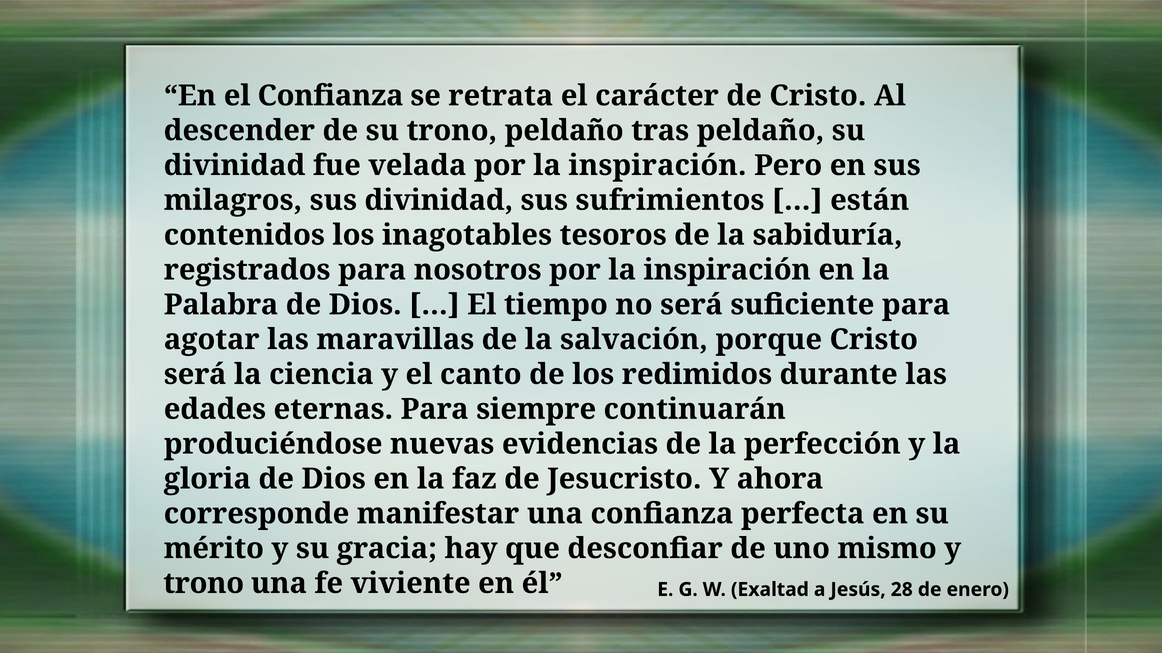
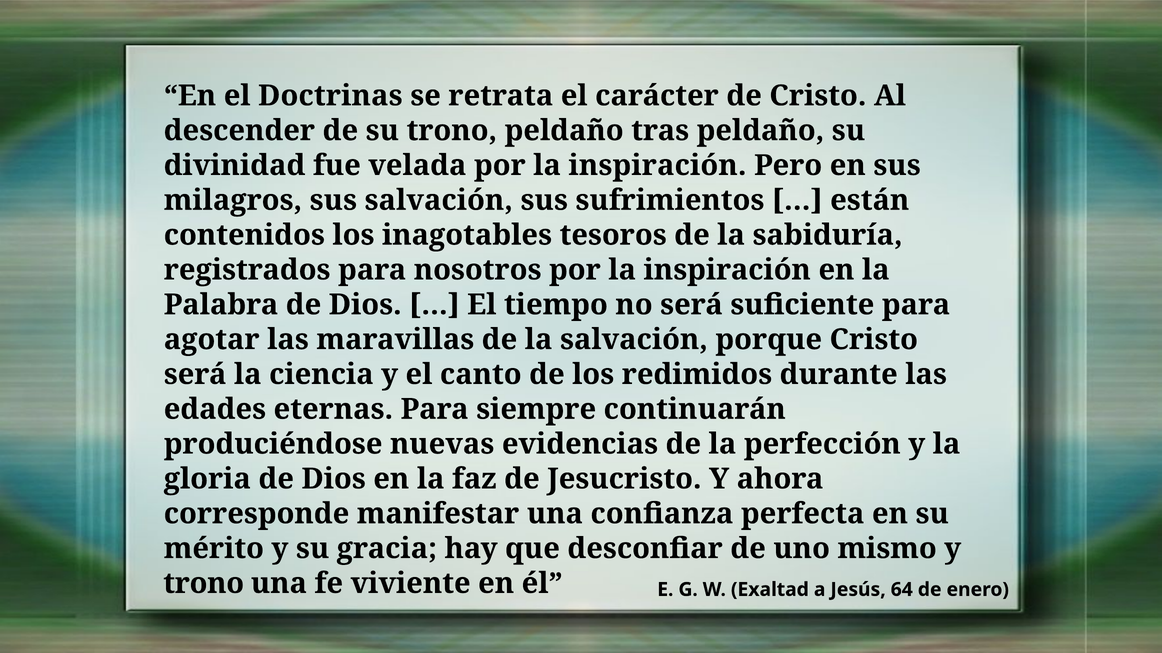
el Confianza: Confianza -> Doctrinas
sus divinidad: divinidad -> salvación
28: 28 -> 64
